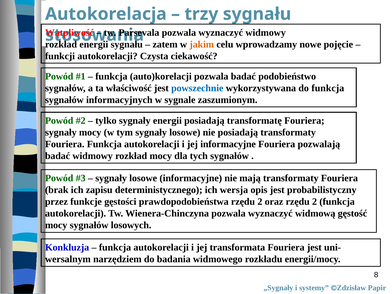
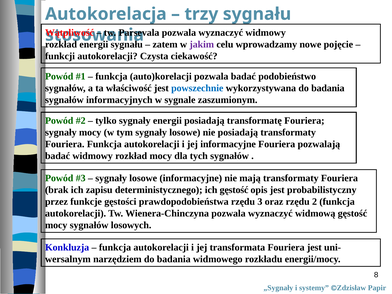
jakim colour: orange -> purple
wykorzystywana do funkcja: funkcja -> badania
ich wersja: wersja -> gęstość
prawdopodobieństwa rzędu 2: 2 -> 3
